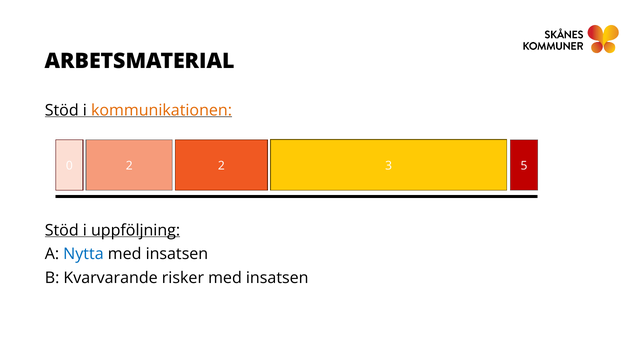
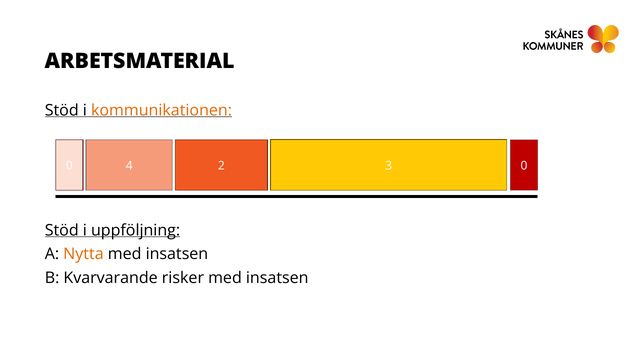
0 2: 2 -> 4
2 5: 5 -> 0
Nytta colour: blue -> orange
